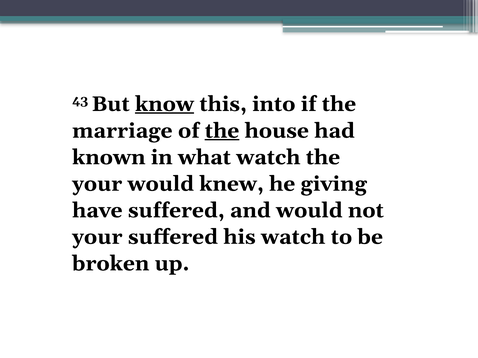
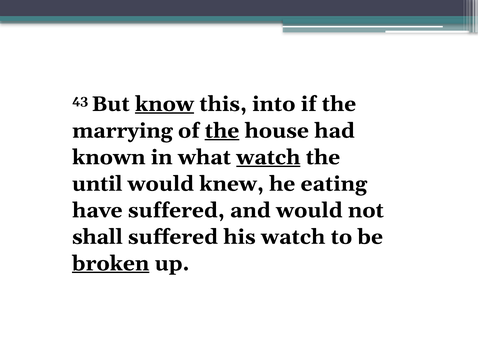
marriage: marriage -> marrying
watch at (268, 158) underline: none -> present
your at (97, 184): your -> until
giving: giving -> eating
your at (97, 237): your -> shall
broken underline: none -> present
